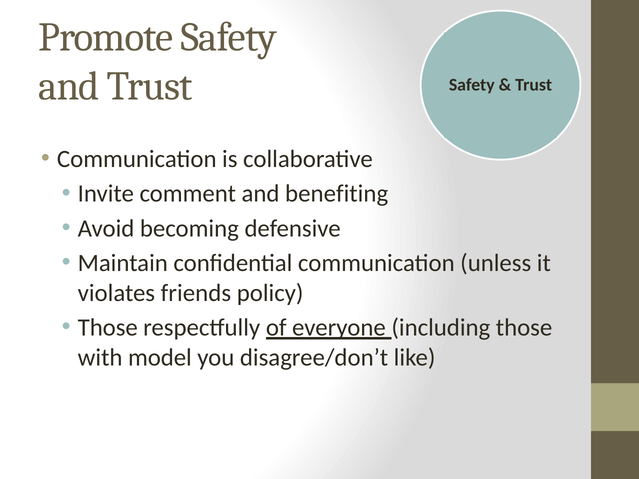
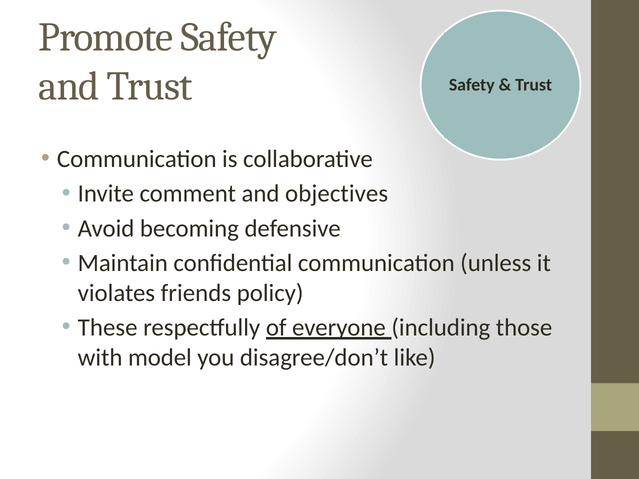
benefiting: benefiting -> objectives
Those at (108, 328): Those -> These
